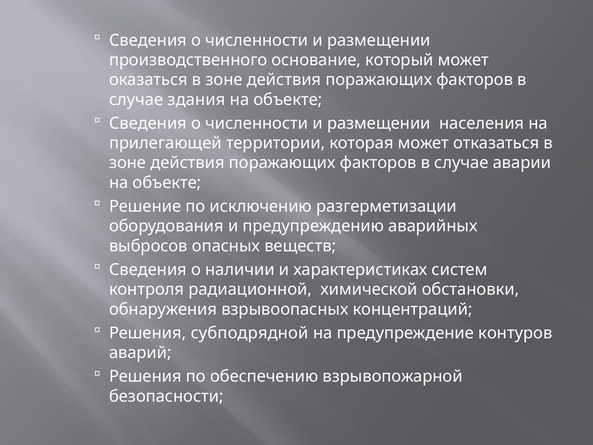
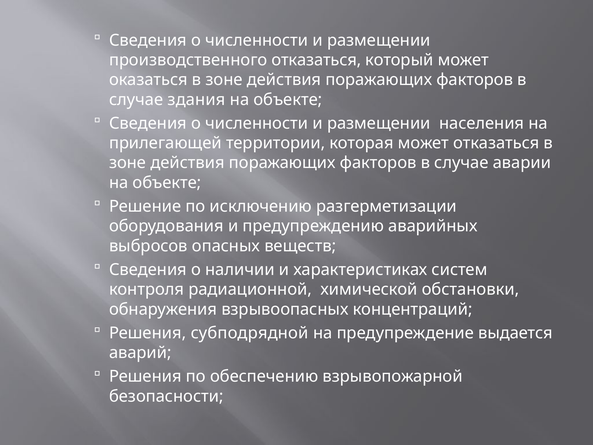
производственного основание: основание -> отказаться
контуров: контуров -> выдается
